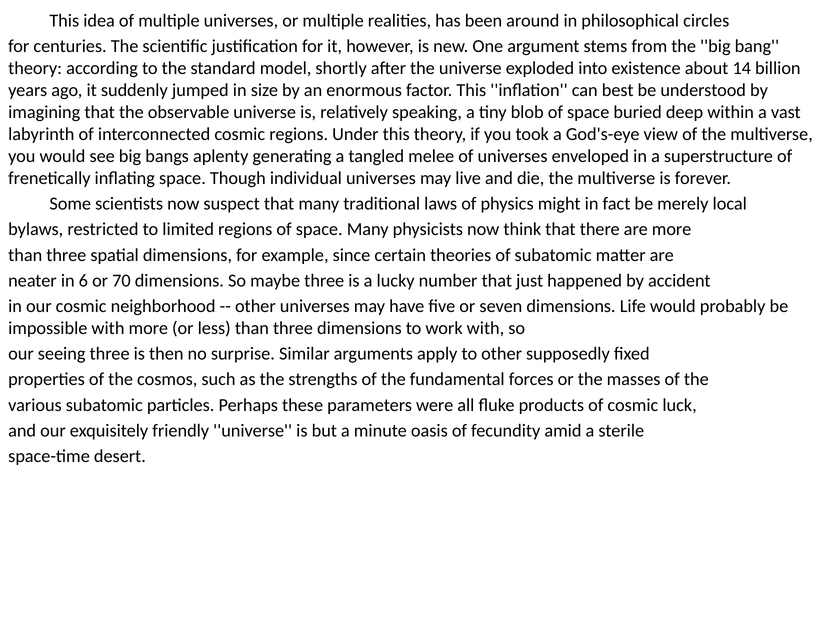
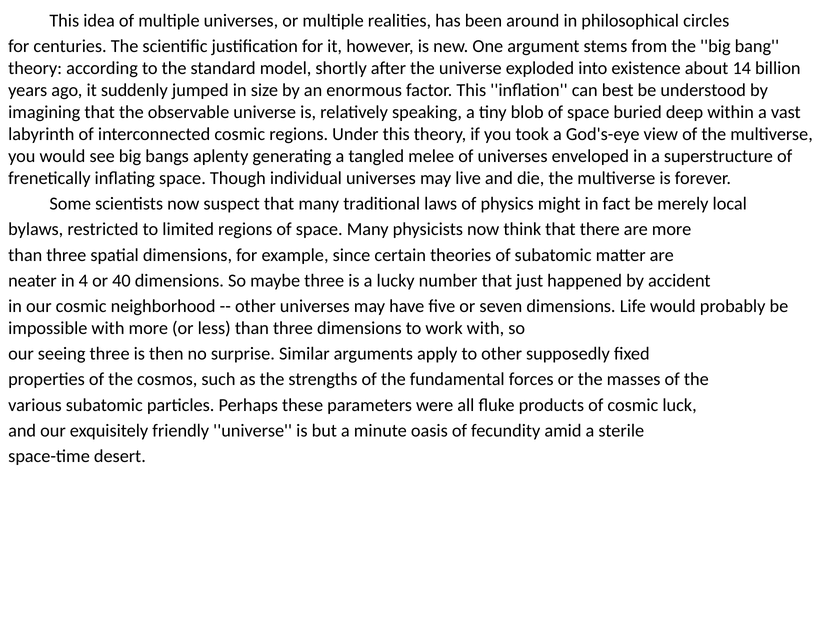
6: 6 -> 4
70: 70 -> 40
